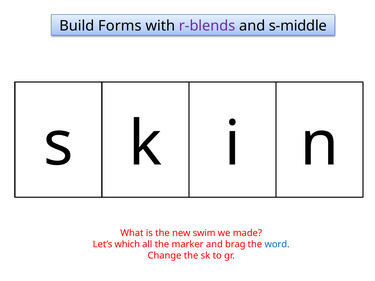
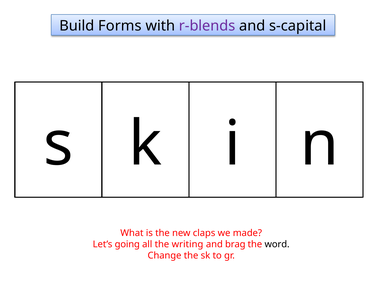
s-middle: s-middle -> s-capital
swim: swim -> claps
which: which -> going
marker: marker -> writing
word colour: blue -> black
